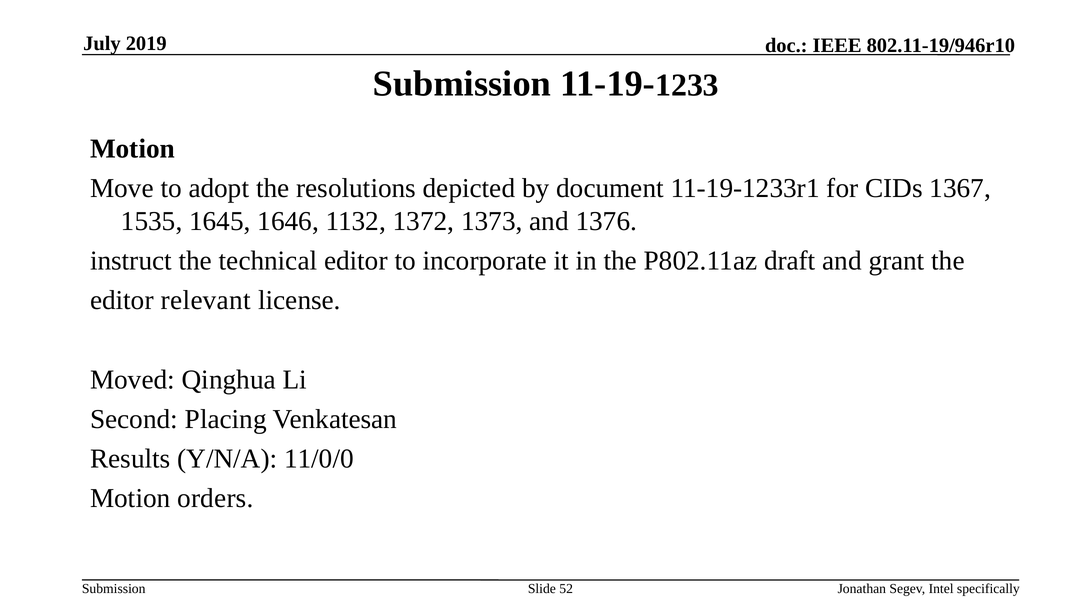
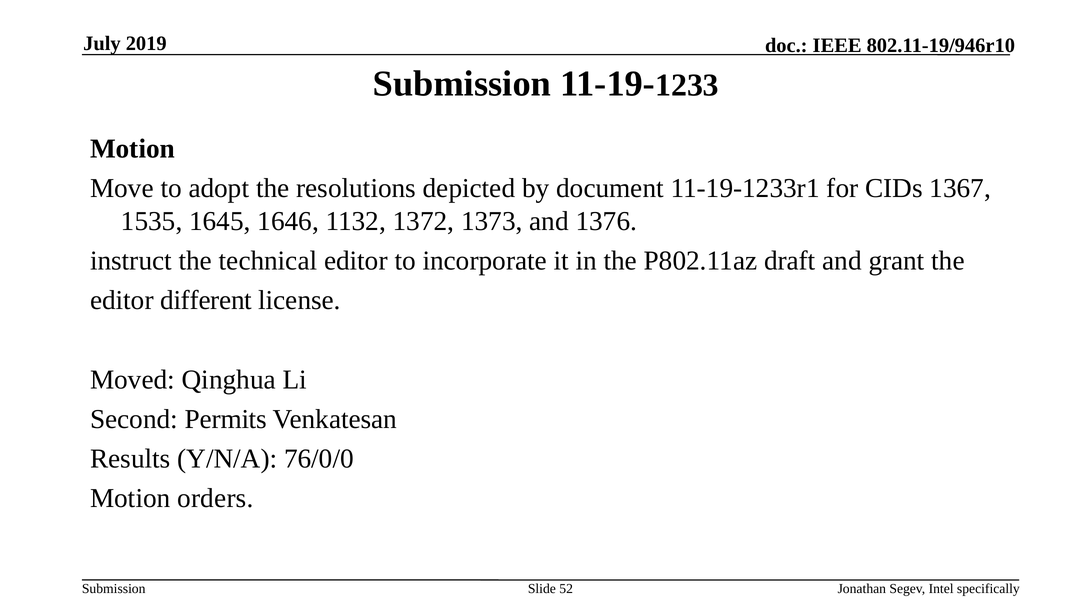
relevant: relevant -> different
Placing: Placing -> Permits
11/0/0: 11/0/0 -> 76/0/0
